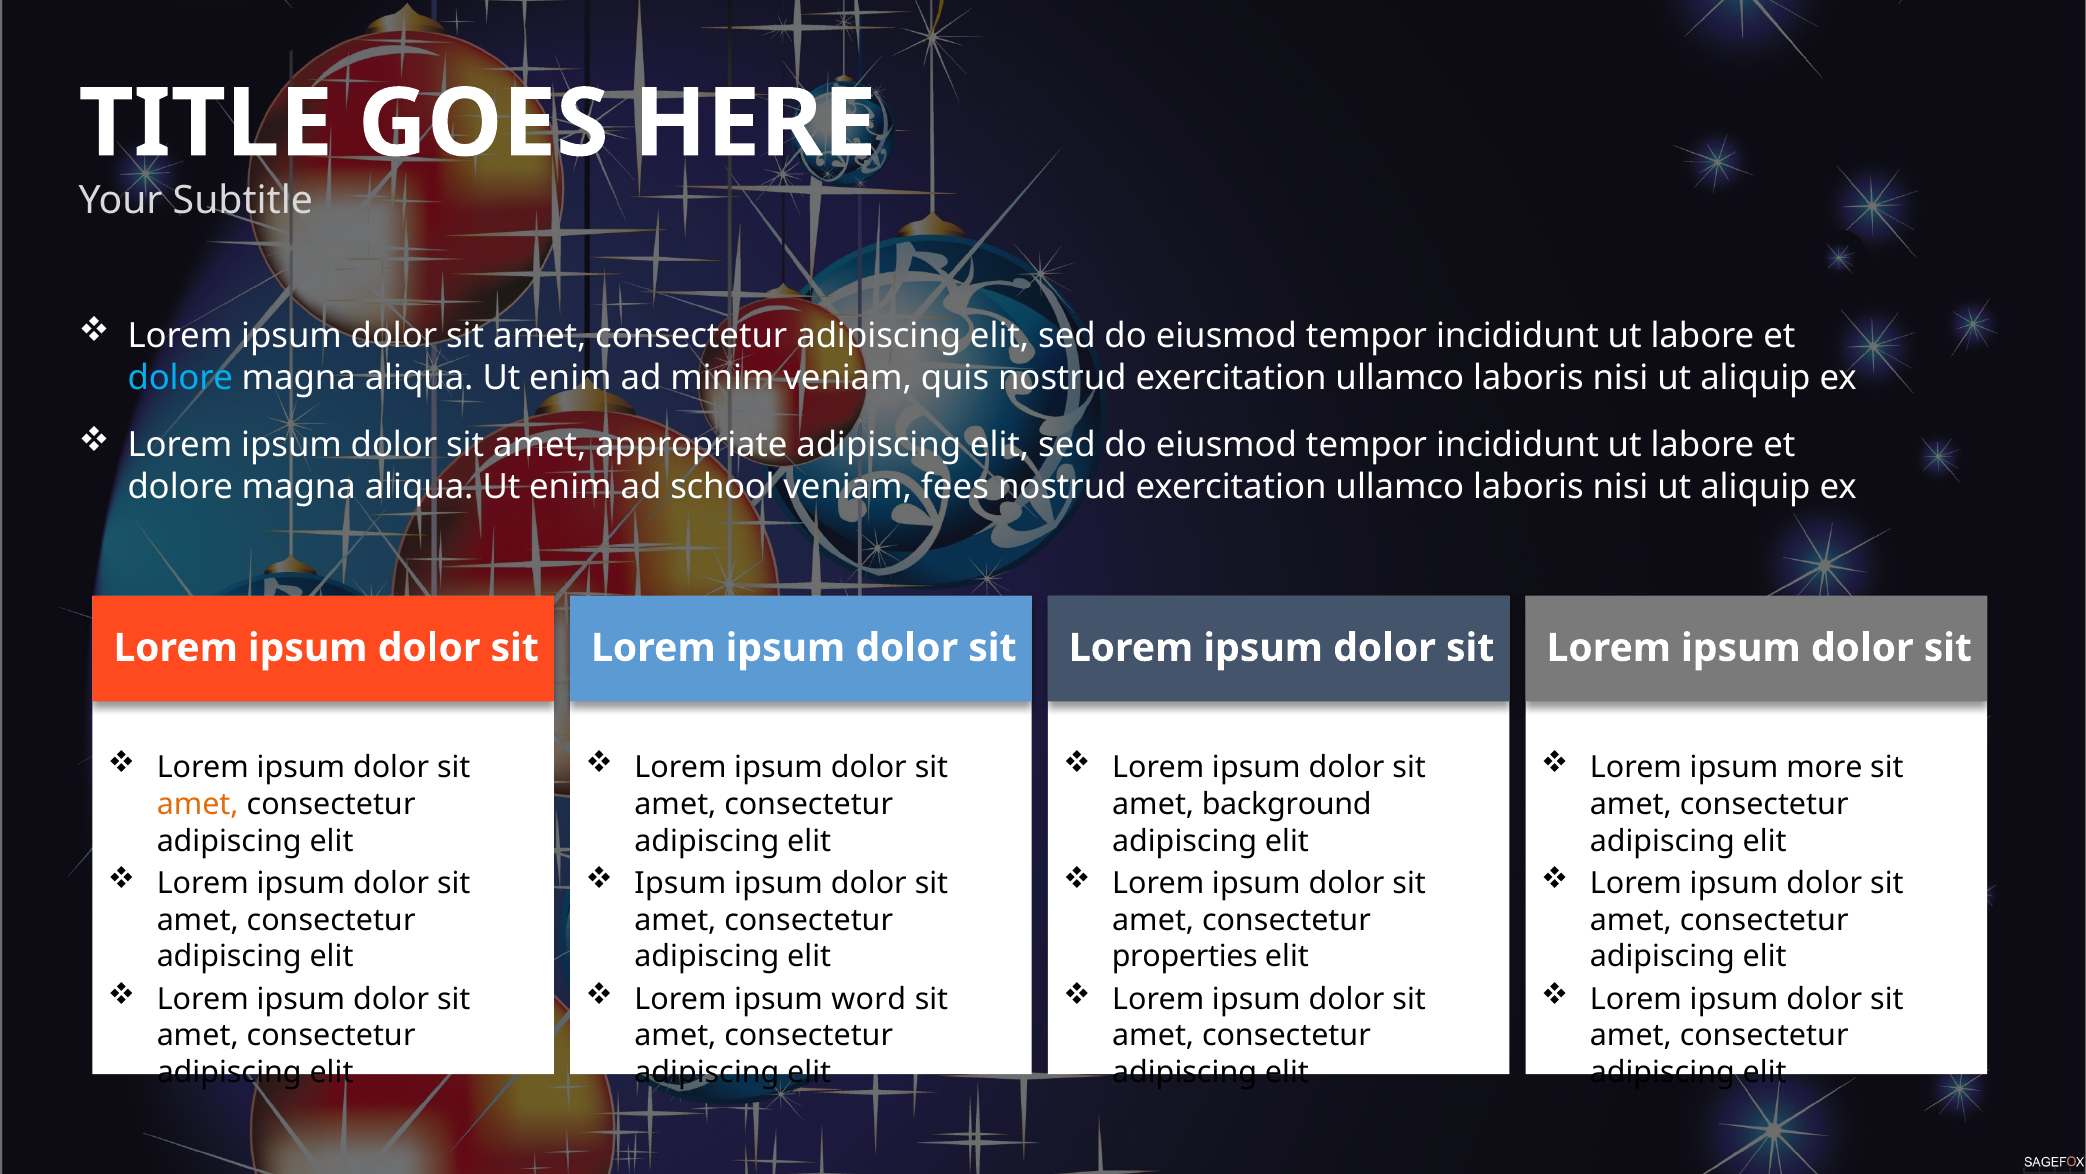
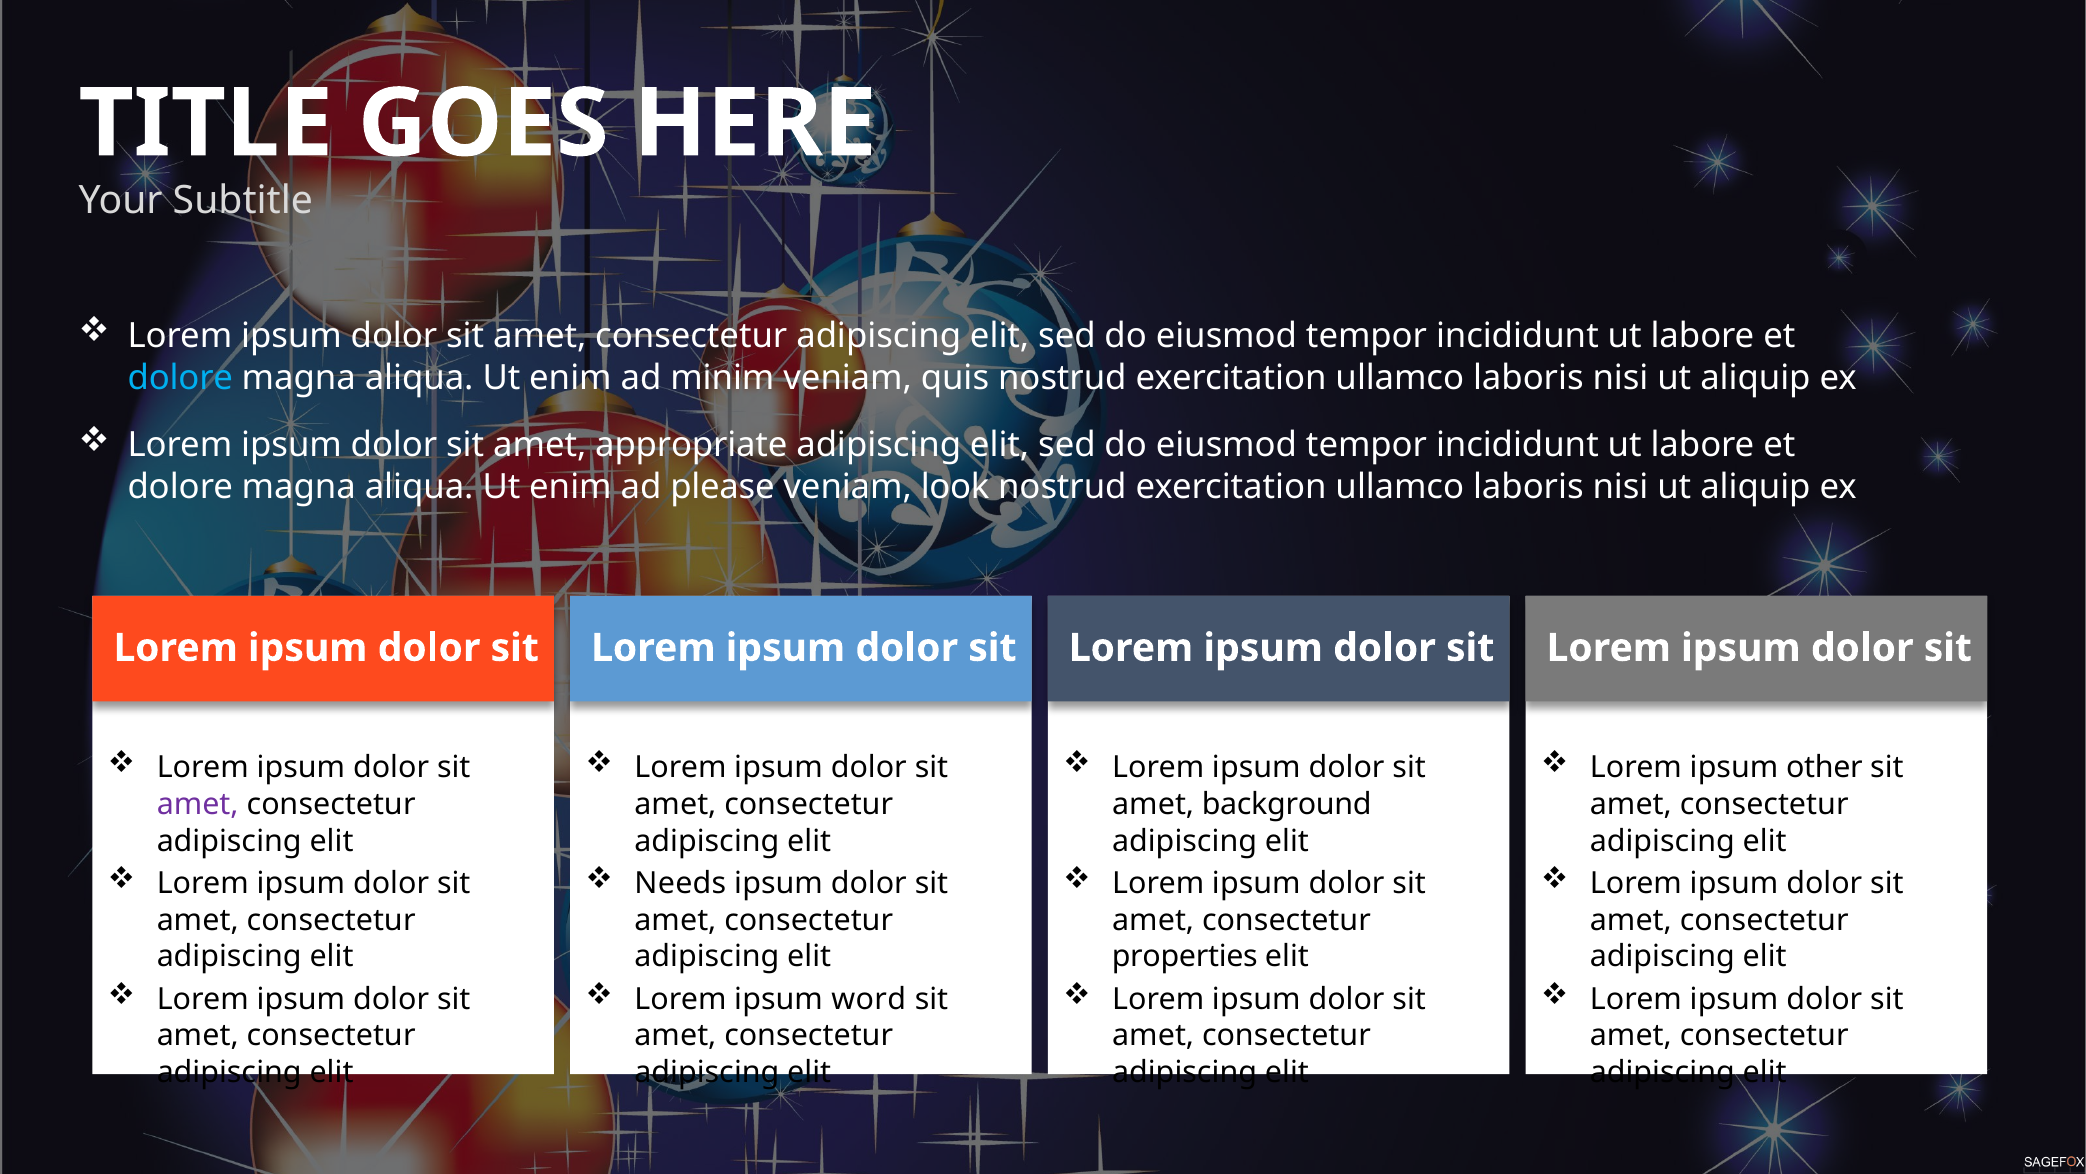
school: school -> please
fees: fees -> look
more: more -> other
amet at (198, 804) colour: orange -> purple
Ipsum at (680, 883): Ipsum -> Needs
